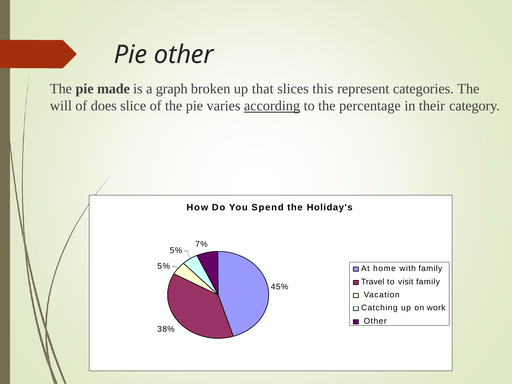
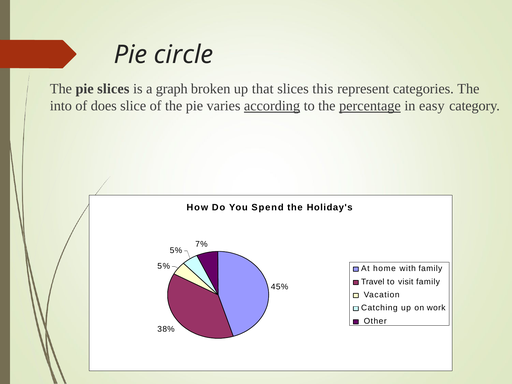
Pie other: other -> circle
pie made: made -> slices
will: will -> into
percentage underline: none -> present
their: their -> easy
